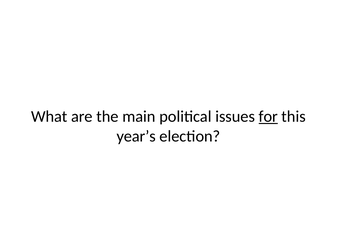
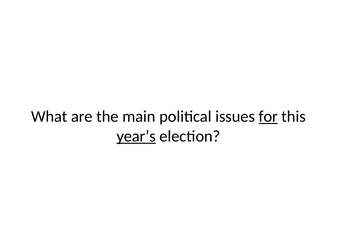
year’s underline: none -> present
